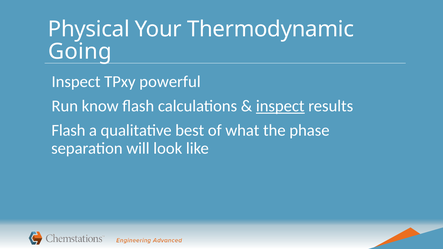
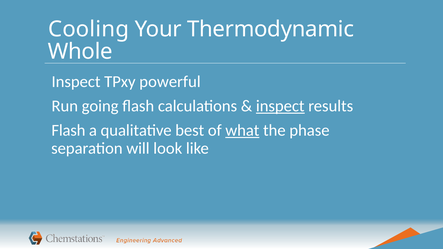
Physical: Physical -> Cooling
Going: Going -> Whole
know: know -> going
what underline: none -> present
